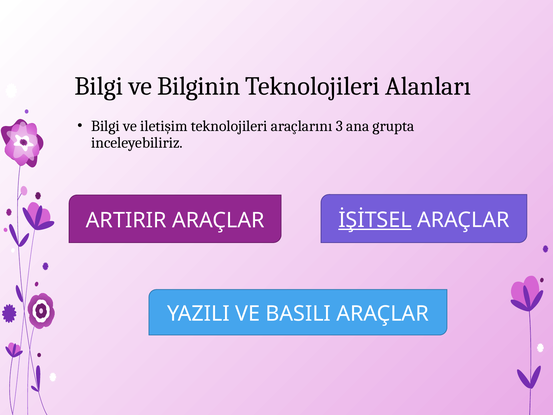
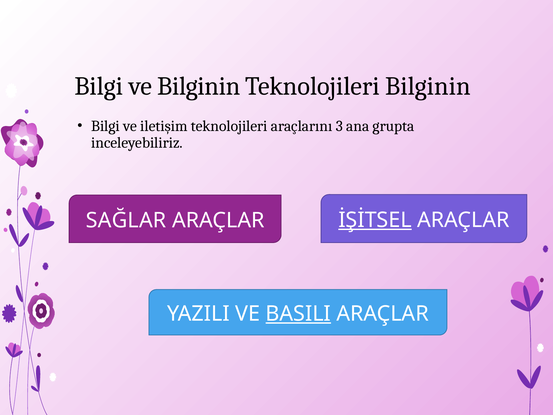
Teknolojileri Alanları: Alanları -> Bilginin
ARTIRIR: ARTIRIR -> SAĞLAR
BASILI underline: none -> present
